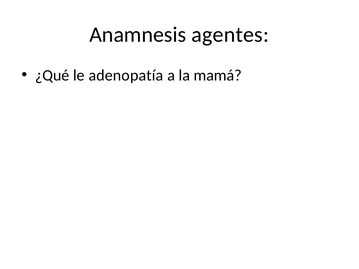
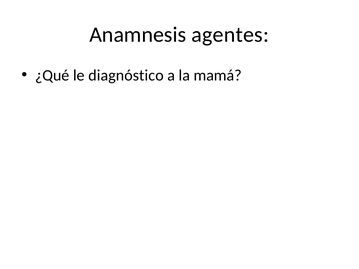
adenopatía: adenopatía -> diagnóstico
